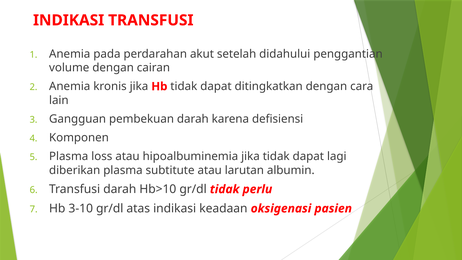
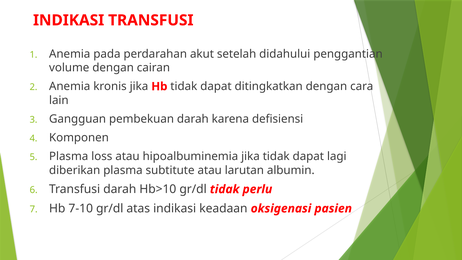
3-10: 3-10 -> 7-10
